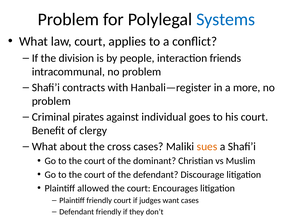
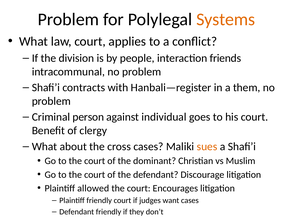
Systems colour: blue -> orange
more: more -> them
pirates: pirates -> person
